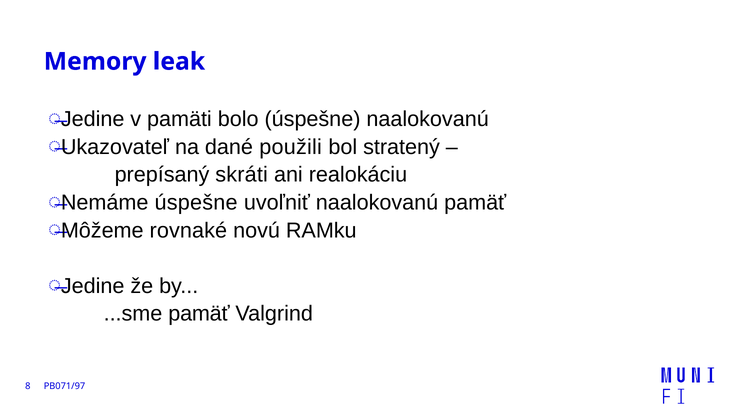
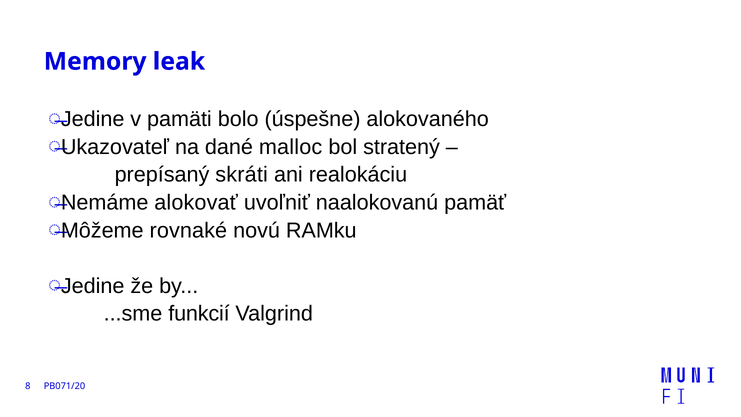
úspešne naalokovanú: naalokovanú -> alokovaného
použili: použili -> malloc
Nemáme úspešne: úspešne -> alokovať
...sme pamäť: pamäť -> funkcií
PB071/97: PB071/97 -> PB071/20
